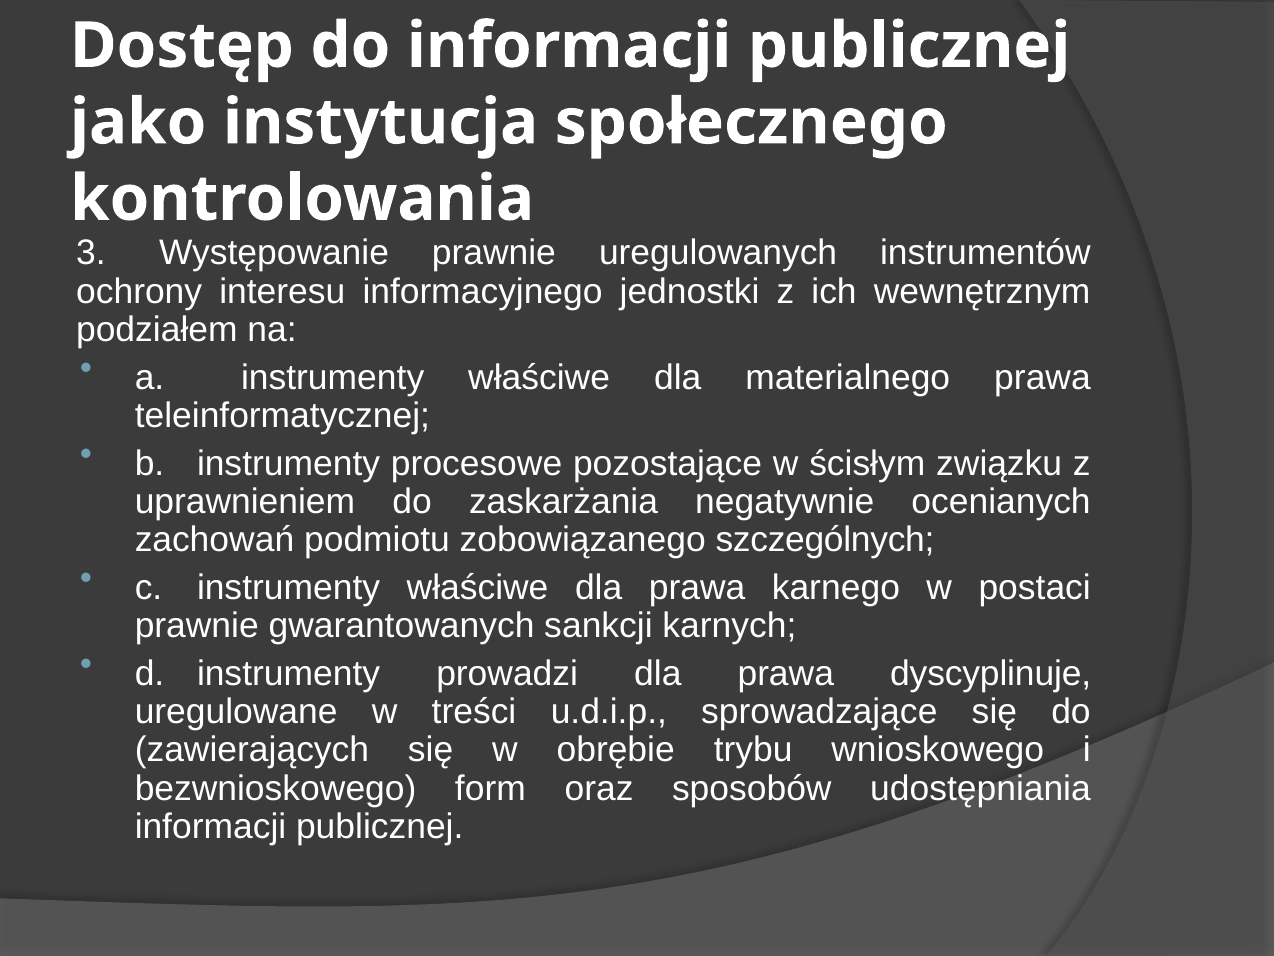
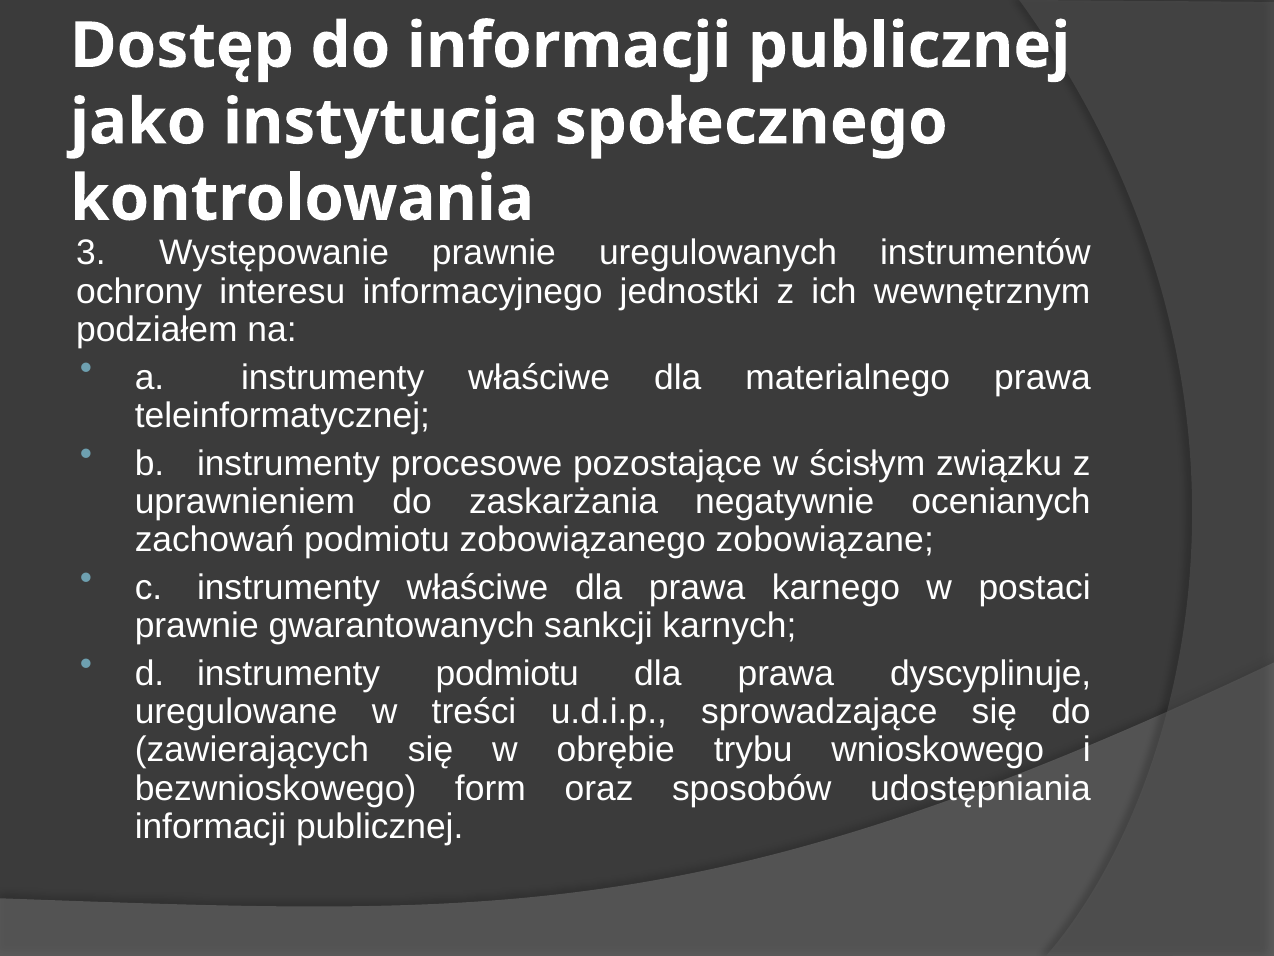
szczególnych: szczególnych -> zobowiązane
instrumenty prowadzi: prowadzi -> podmiotu
